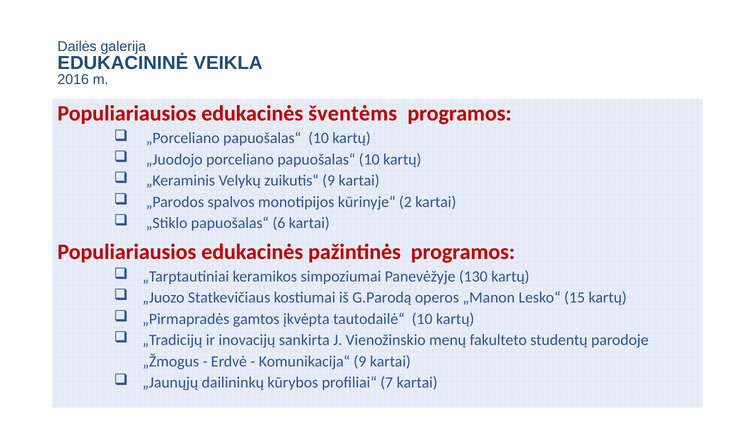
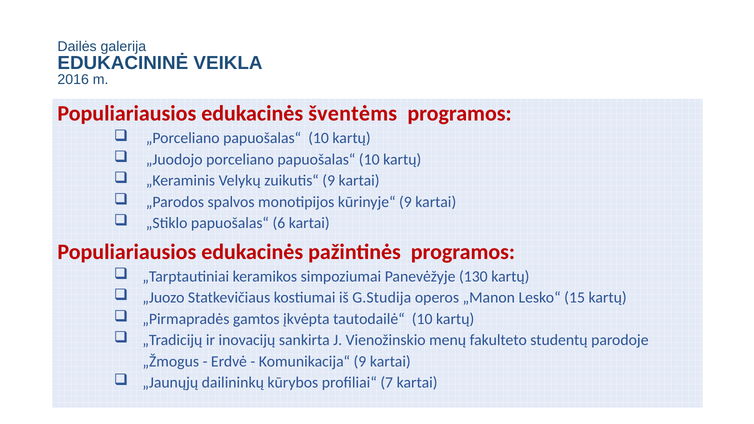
kūrinyje“ 2: 2 -> 9
G.Parodą: G.Parodą -> G.Studija
